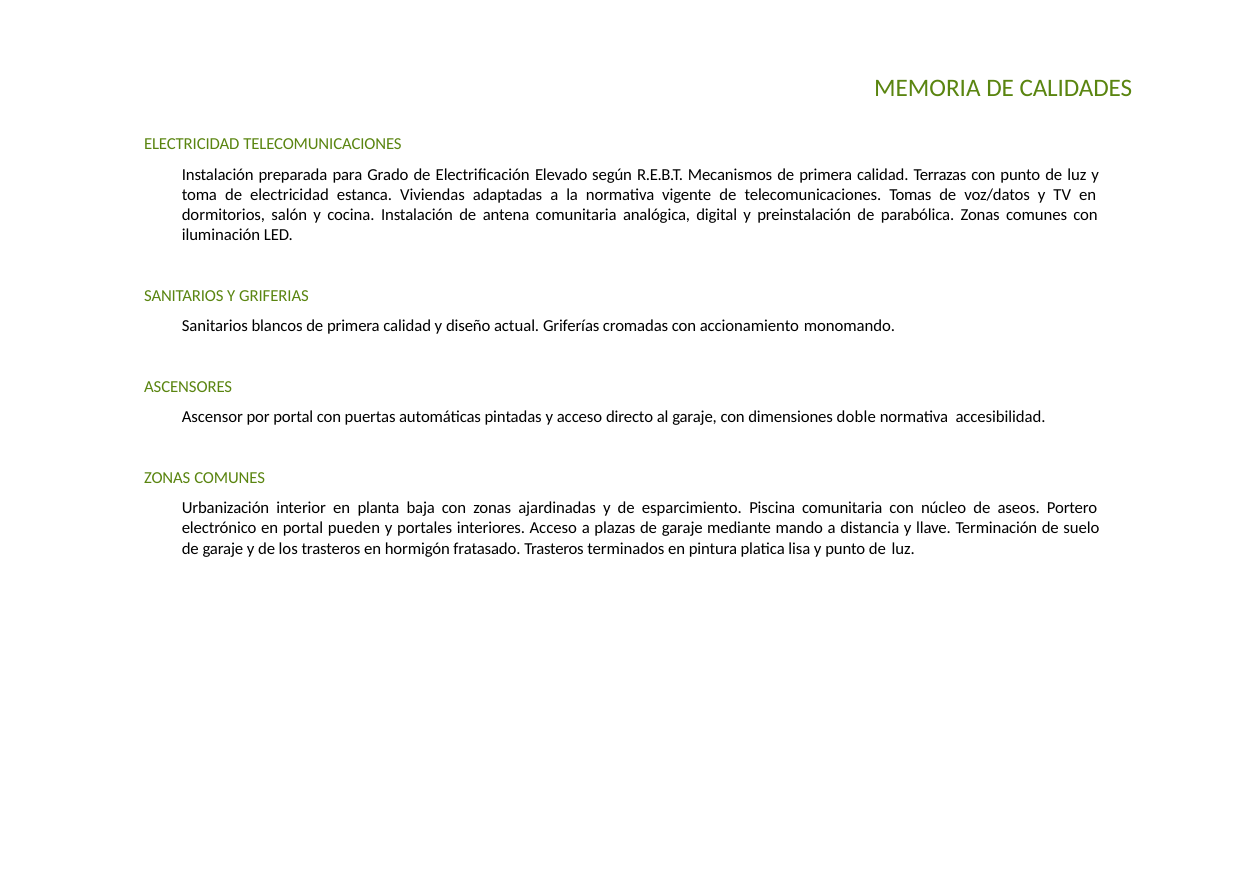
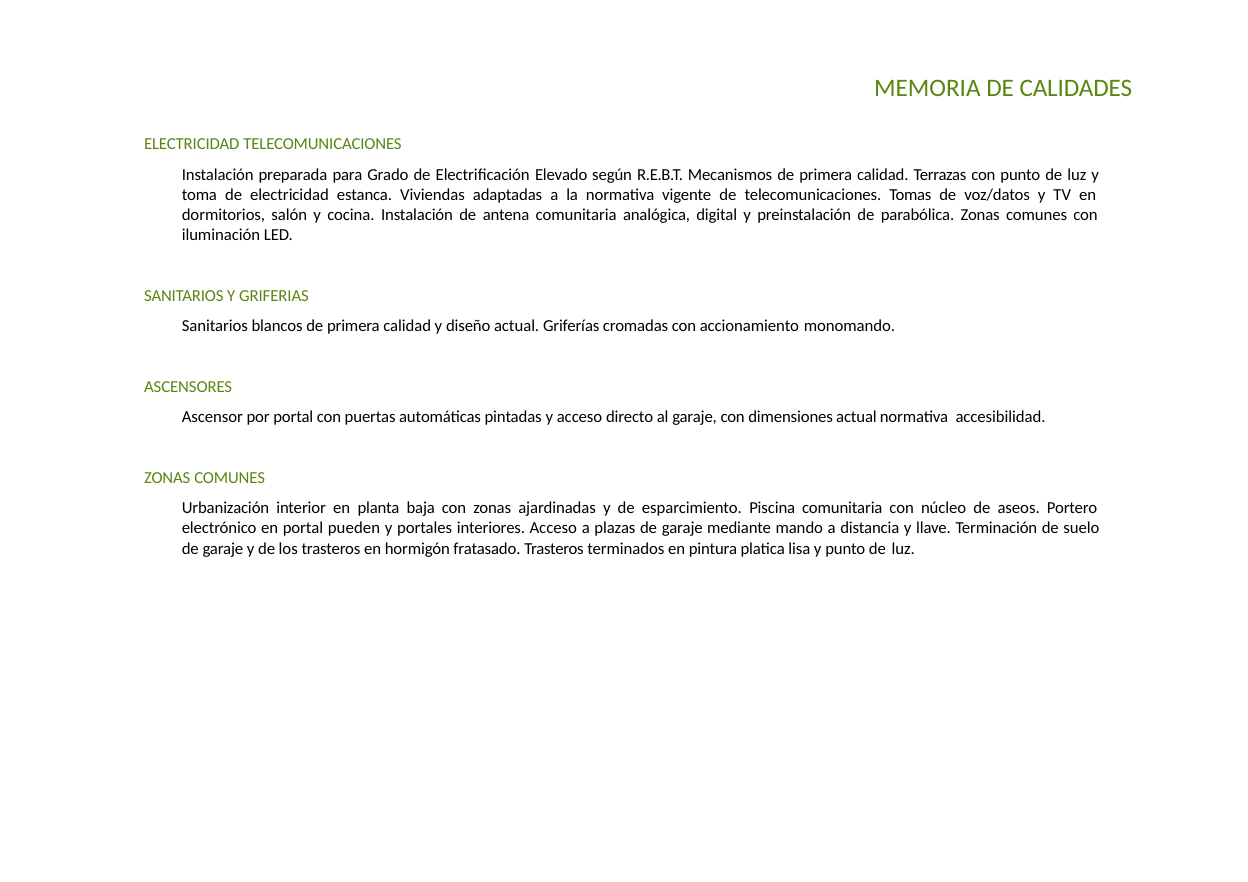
dimensiones doble: doble -> actual
